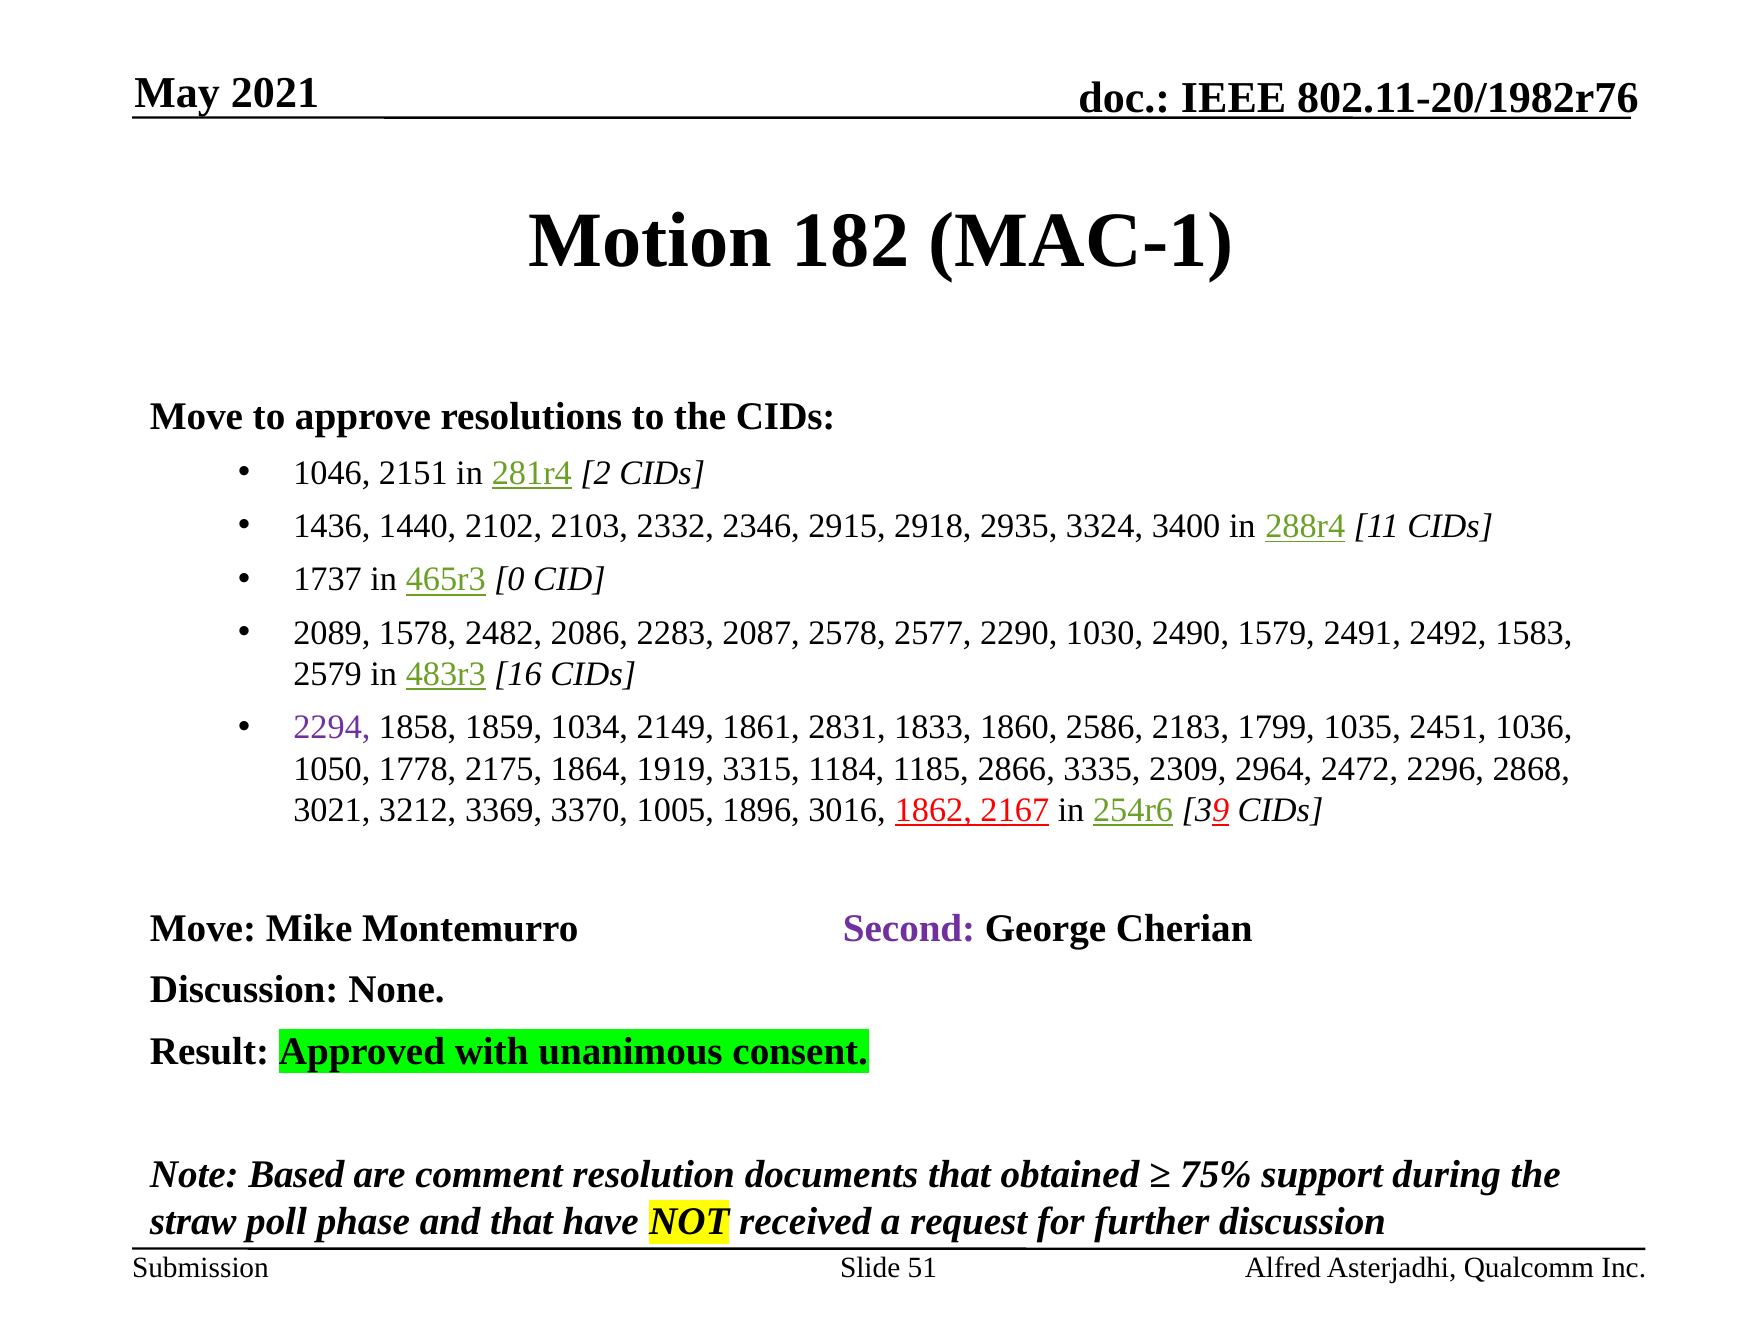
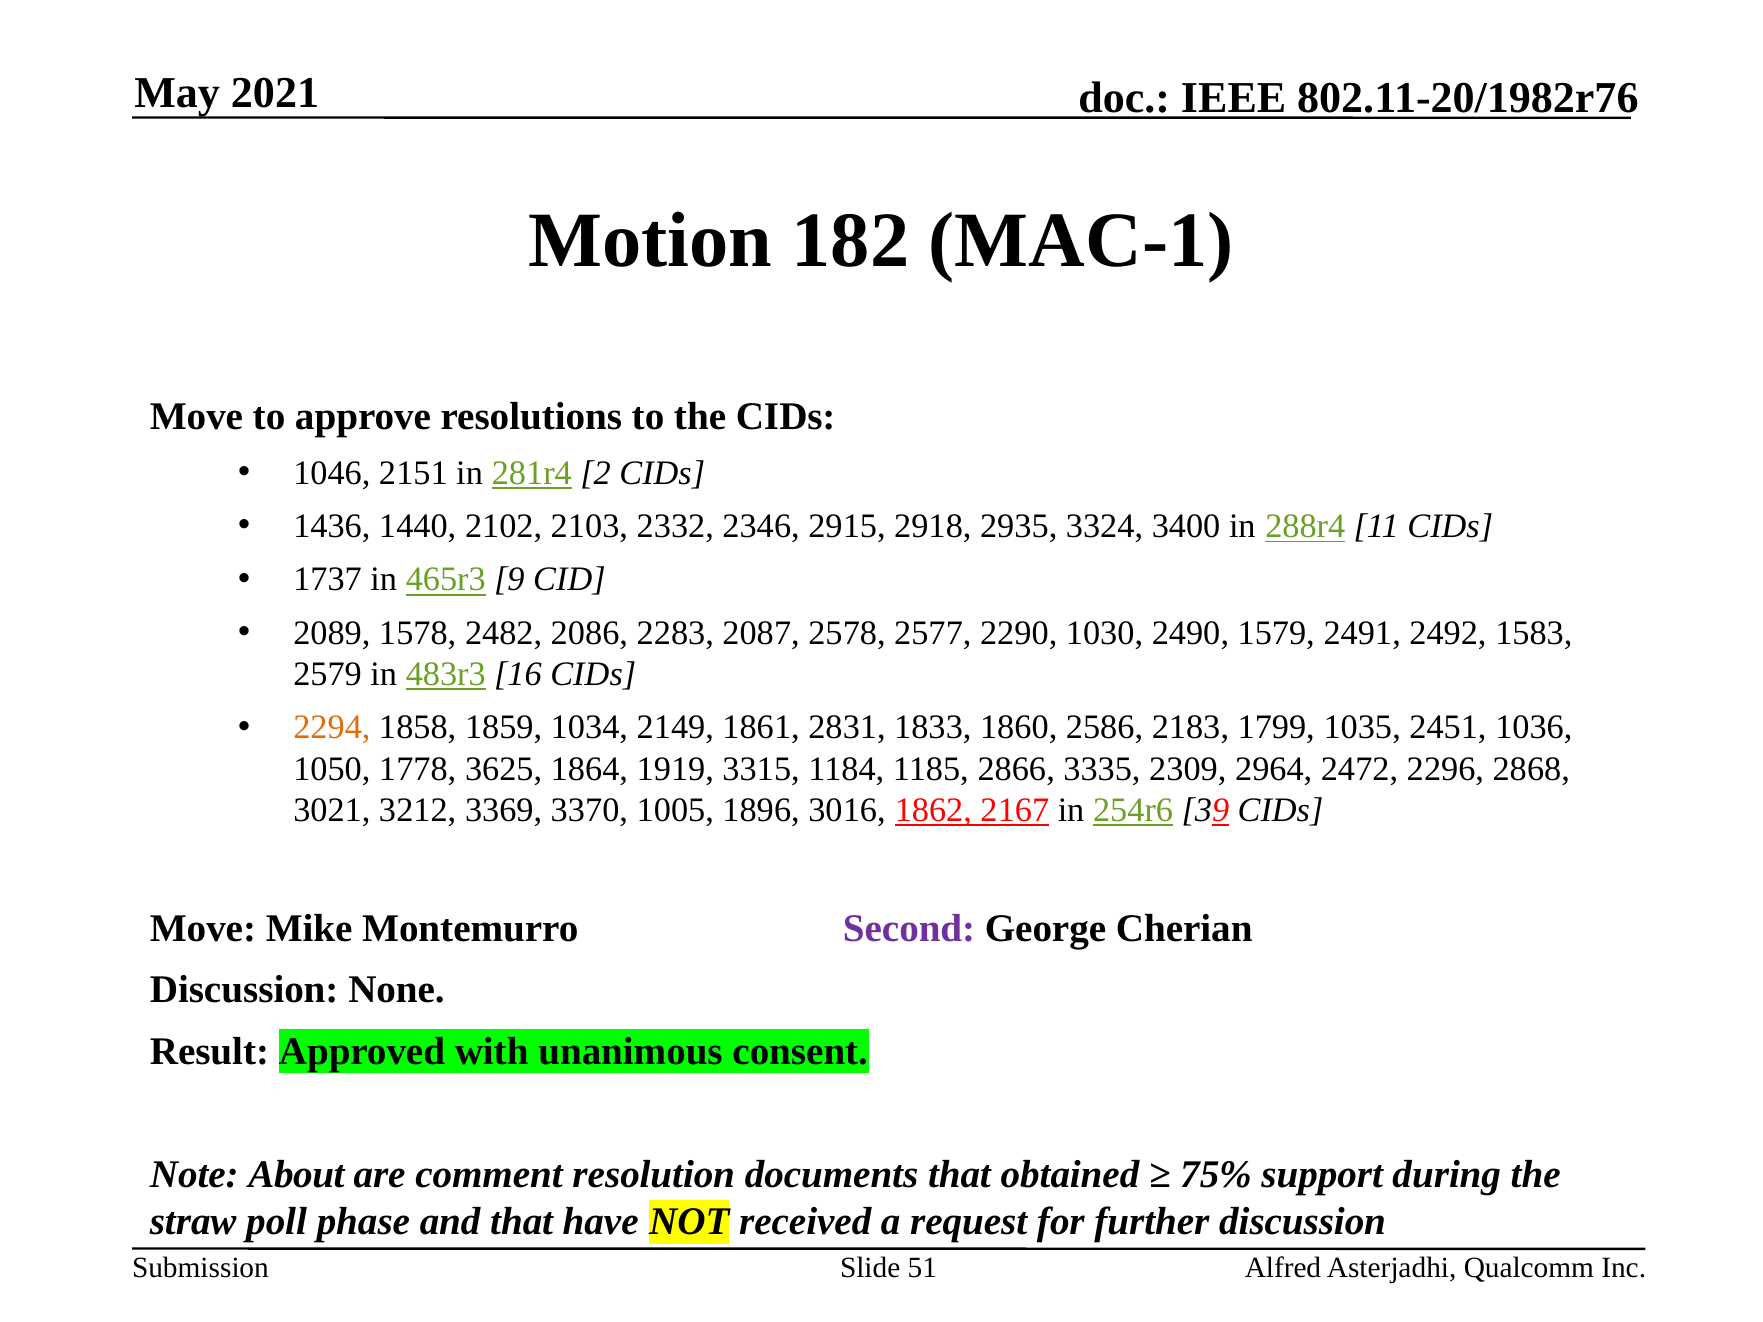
0: 0 -> 9
2294 colour: purple -> orange
2175: 2175 -> 3625
Based: Based -> About
